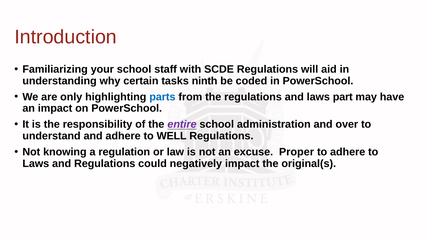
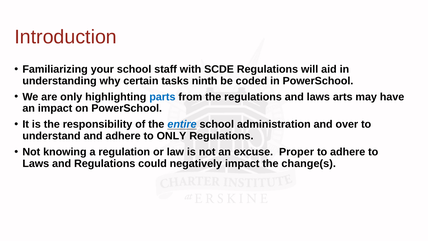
part: part -> arts
entire colour: purple -> blue
to WELL: WELL -> ONLY
original(s: original(s -> change(s
